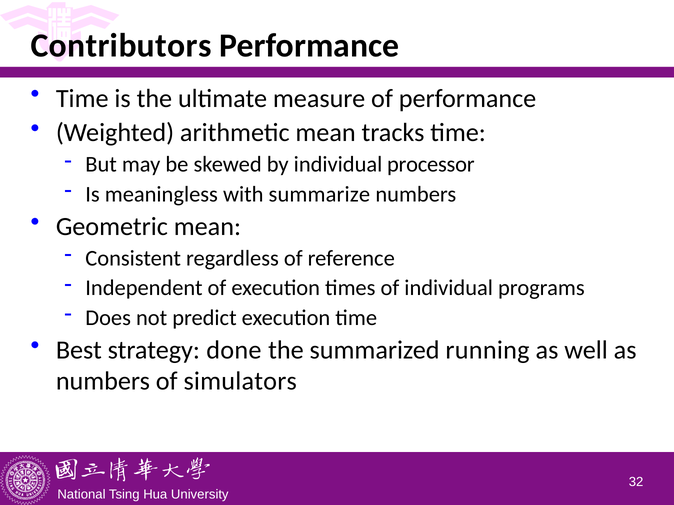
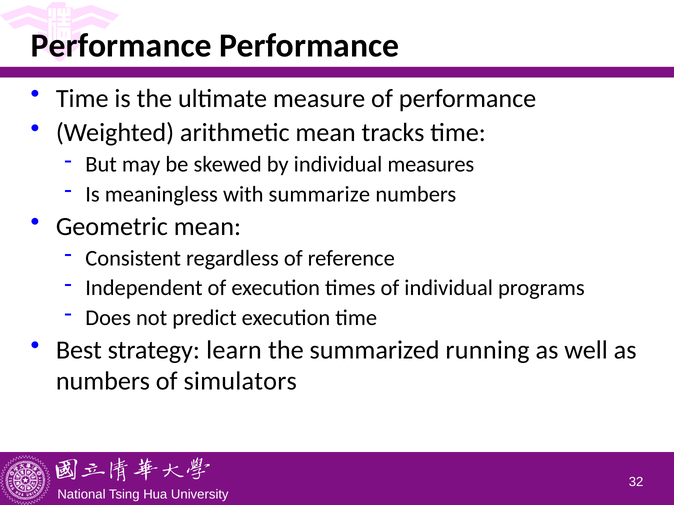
Contributors at (121, 46): Contributors -> Performance
processor: processor -> measures
done: done -> learn
